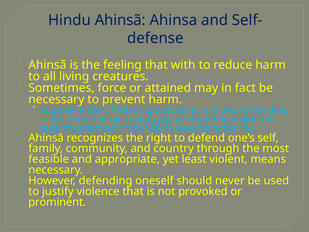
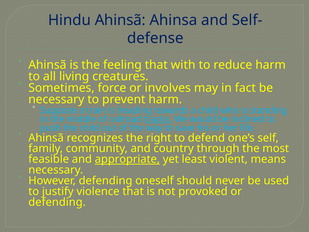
attained: attained -> involves
appropriate underline: none -> present
prominent at (57, 202): prominent -> defending
